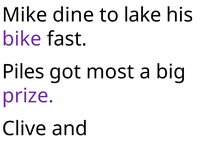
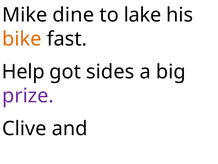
bike colour: purple -> orange
Piles: Piles -> Help
most: most -> sides
